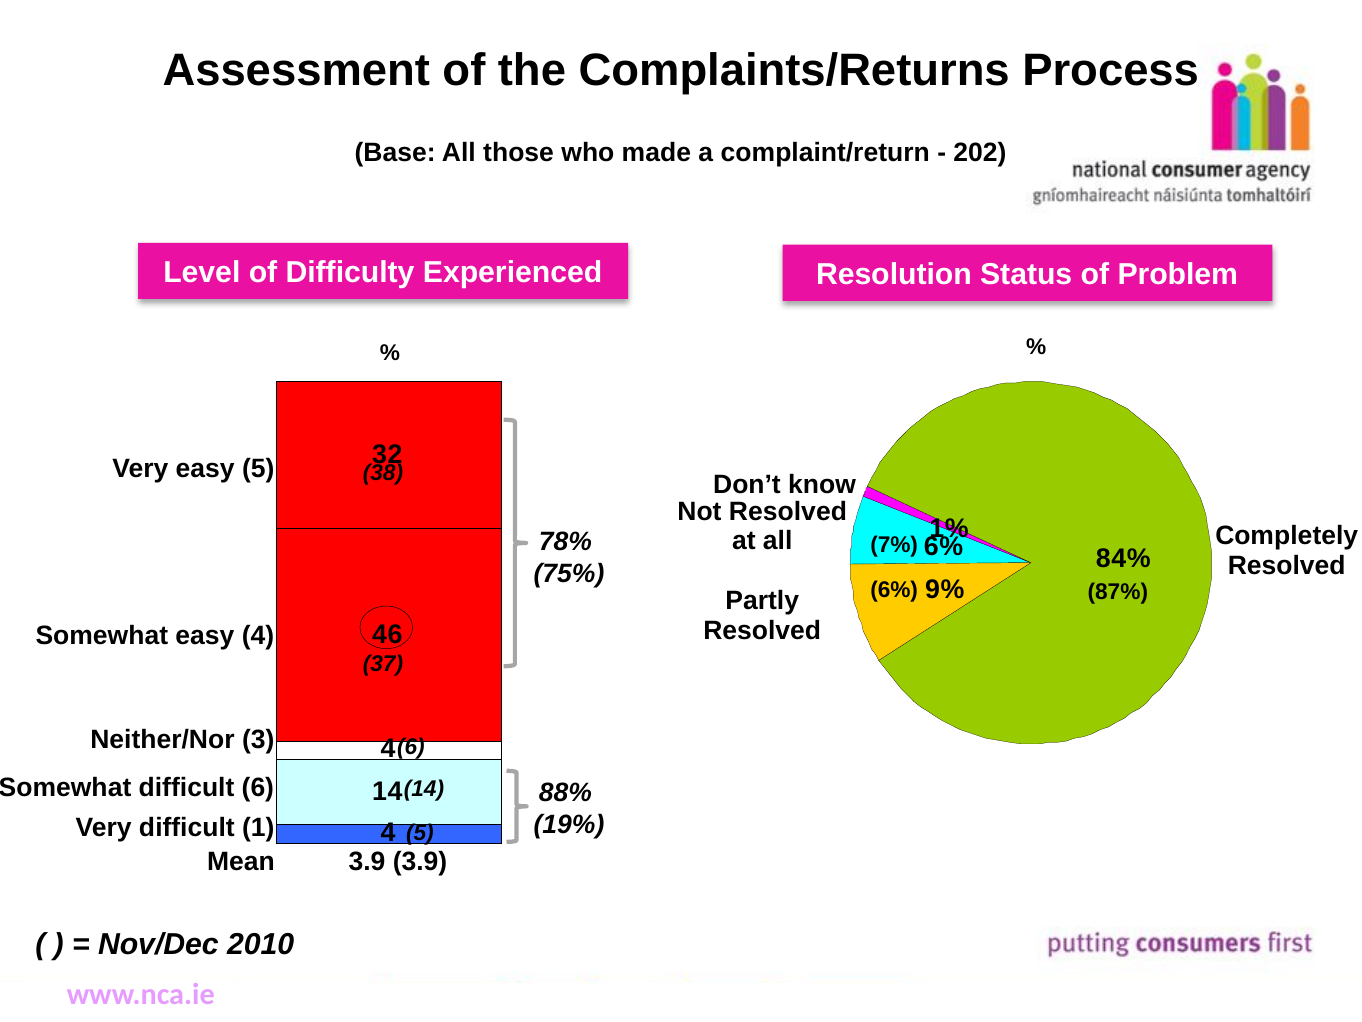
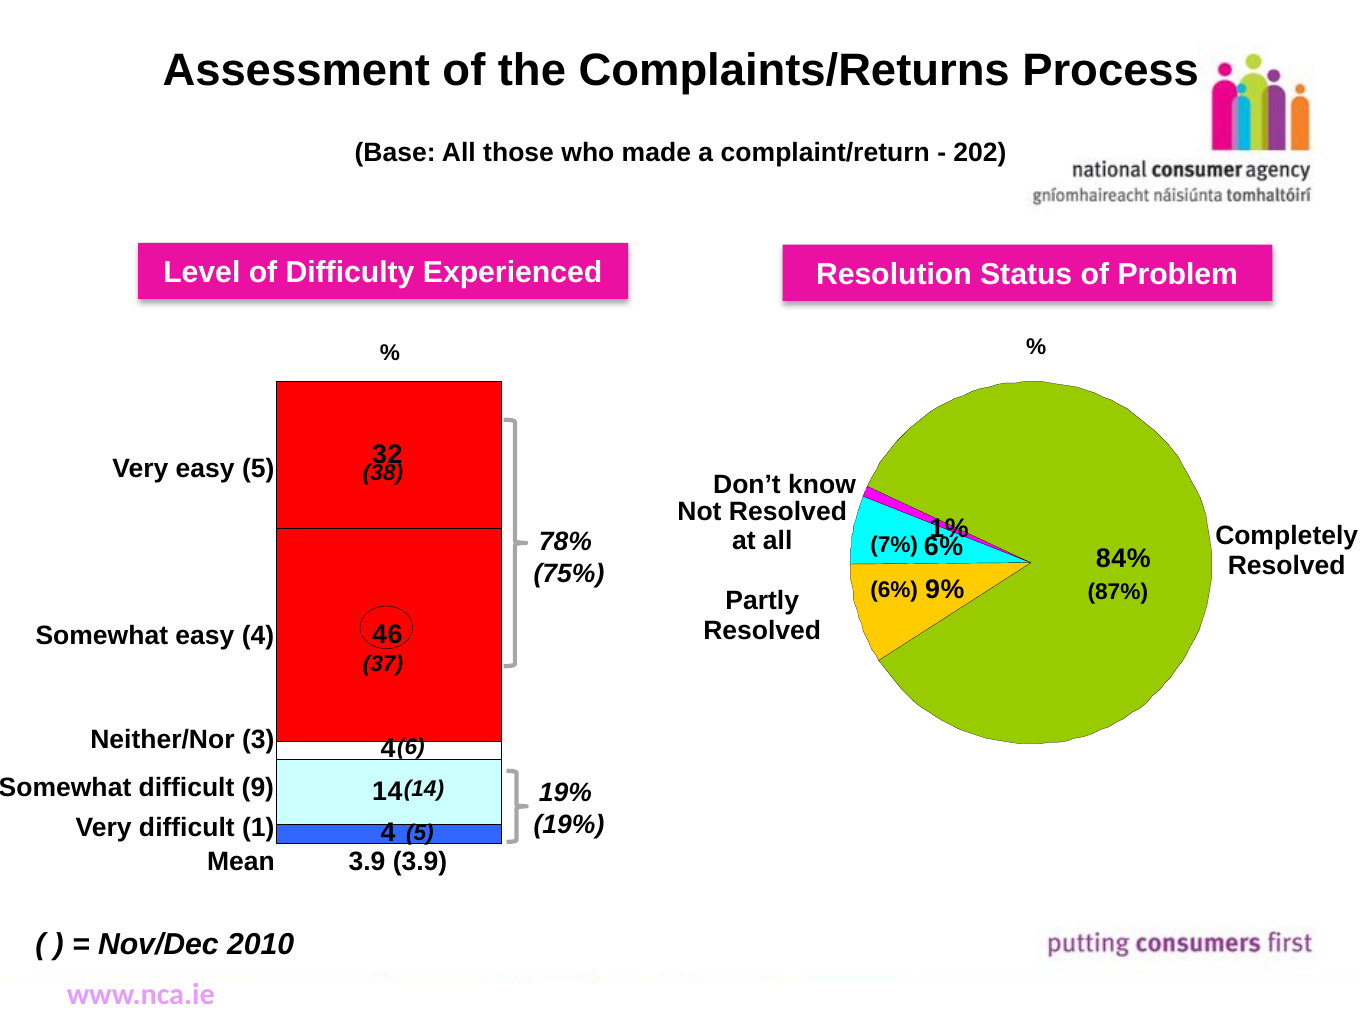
difficult 6: 6 -> 9
88% at (565, 793): 88% -> 19%
